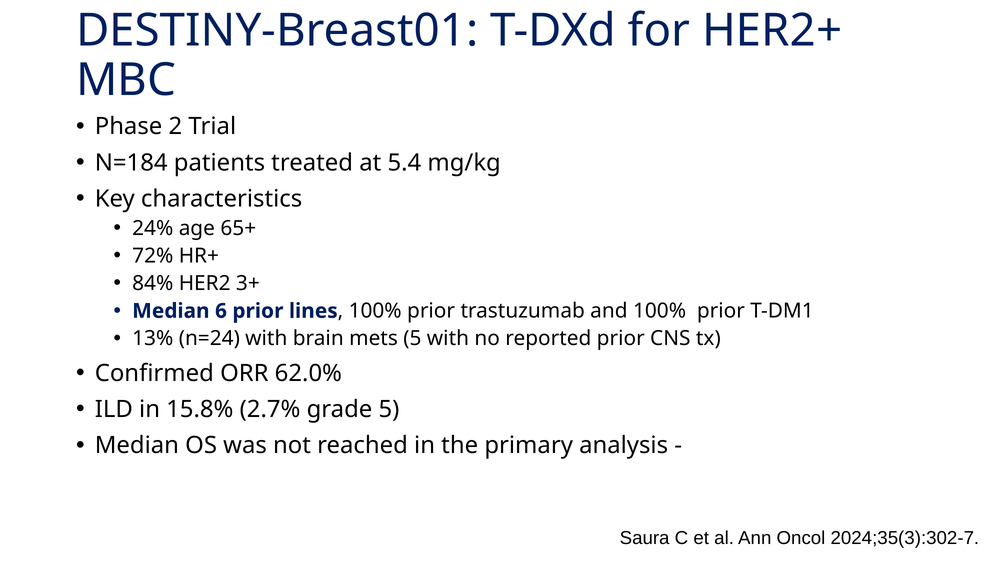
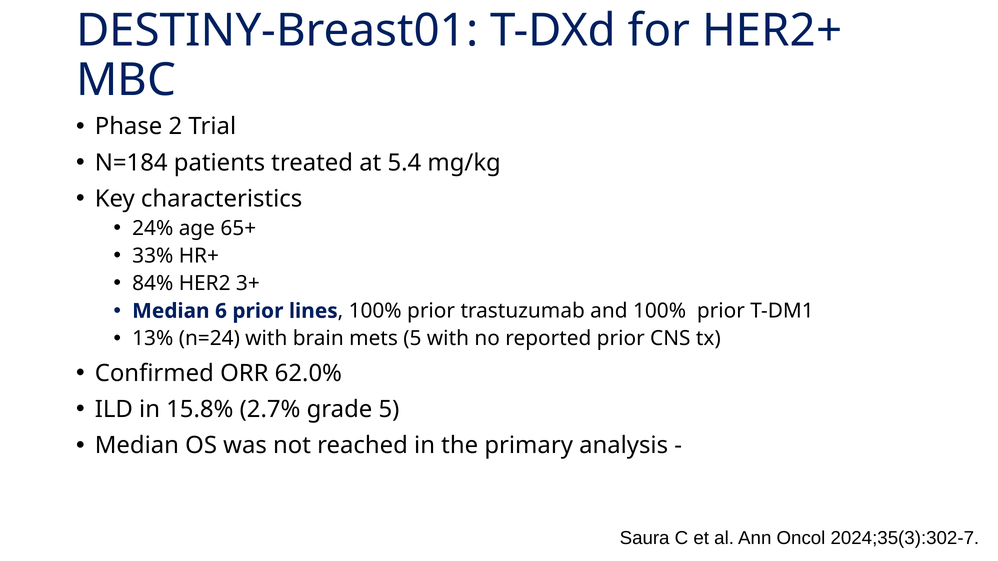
72%: 72% -> 33%
